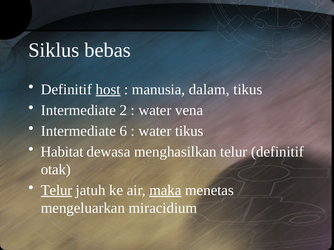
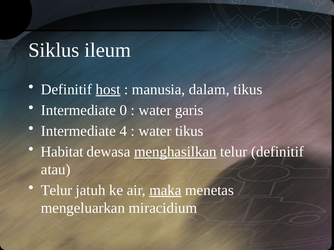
bebas: bebas -> ileum
2: 2 -> 0
vena: vena -> garis
6: 6 -> 4
menghasilkan underline: none -> present
otak: otak -> atau
Telur at (57, 191) underline: present -> none
